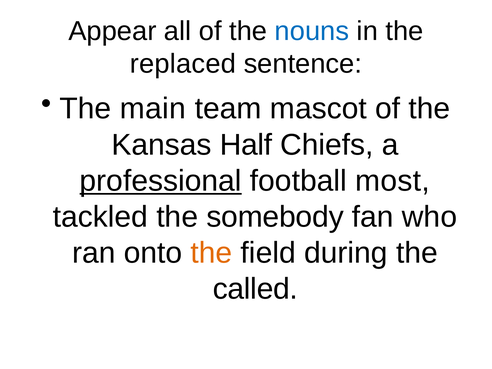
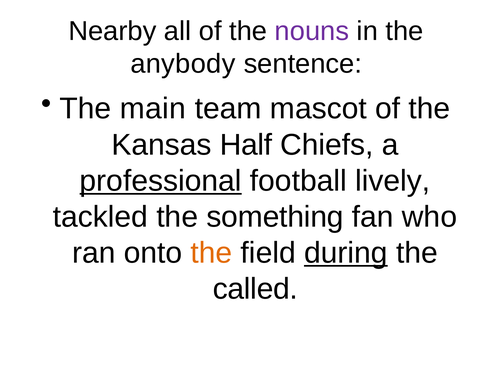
Appear: Appear -> Nearby
nouns colour: blue -> purple
replaced: replaced -> anybody
most: most -> lively
somebody: somebody -> something
during underline: none -> present
